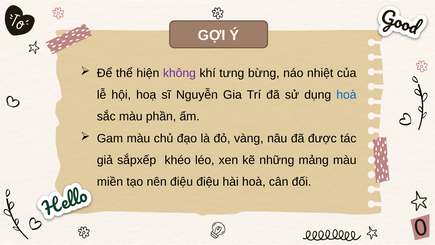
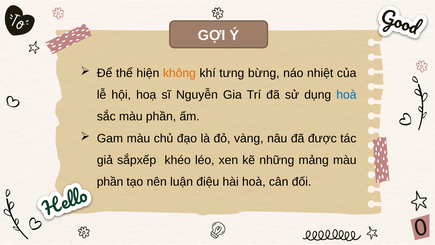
không colour: purple -> orange
miền at (110, 182): miền -> phần
nên điệu: điệu -> luận
